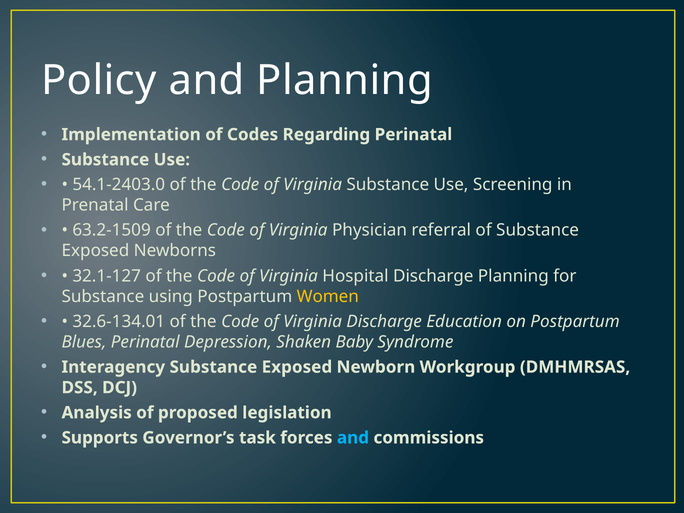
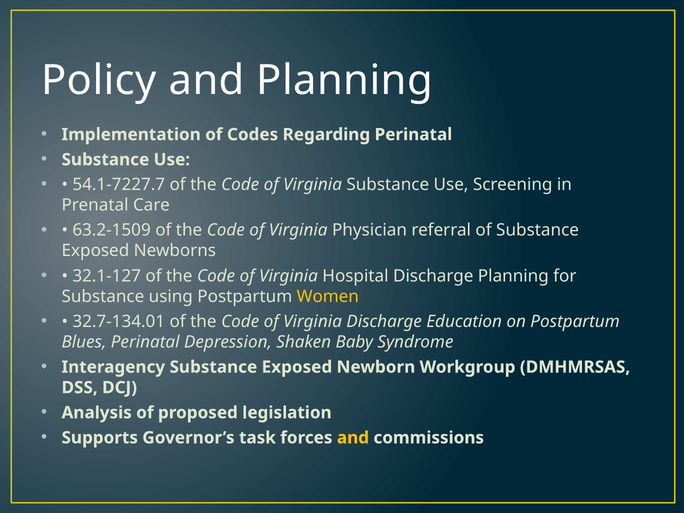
54.1-2403.0: 54.1-2403.0 -> 54.1-7227.7
32.6-134.01: 32.6-134.01 -> 32.7-134.01
and at (353, 438) colour: light blue -> yellow
